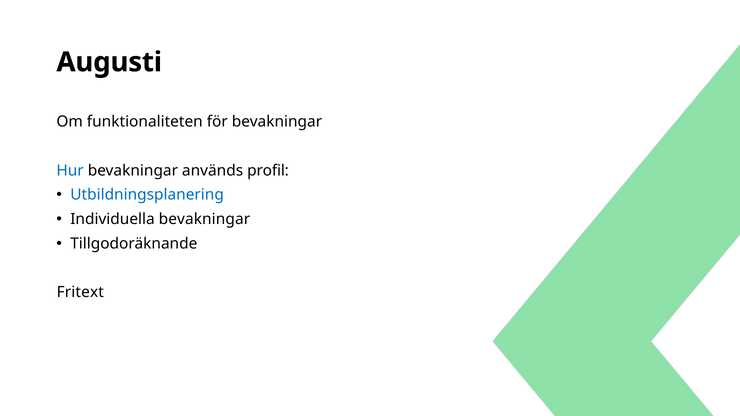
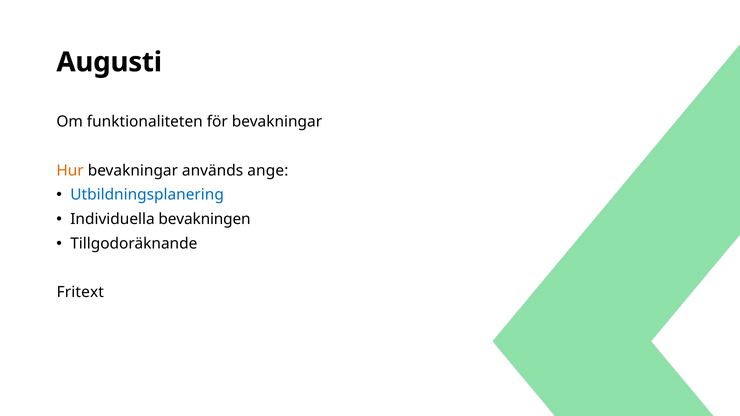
Hur colour: blue -> orange
profil: profil -> ange
Individuella bevakningar: bevakningar -> bevakningen
